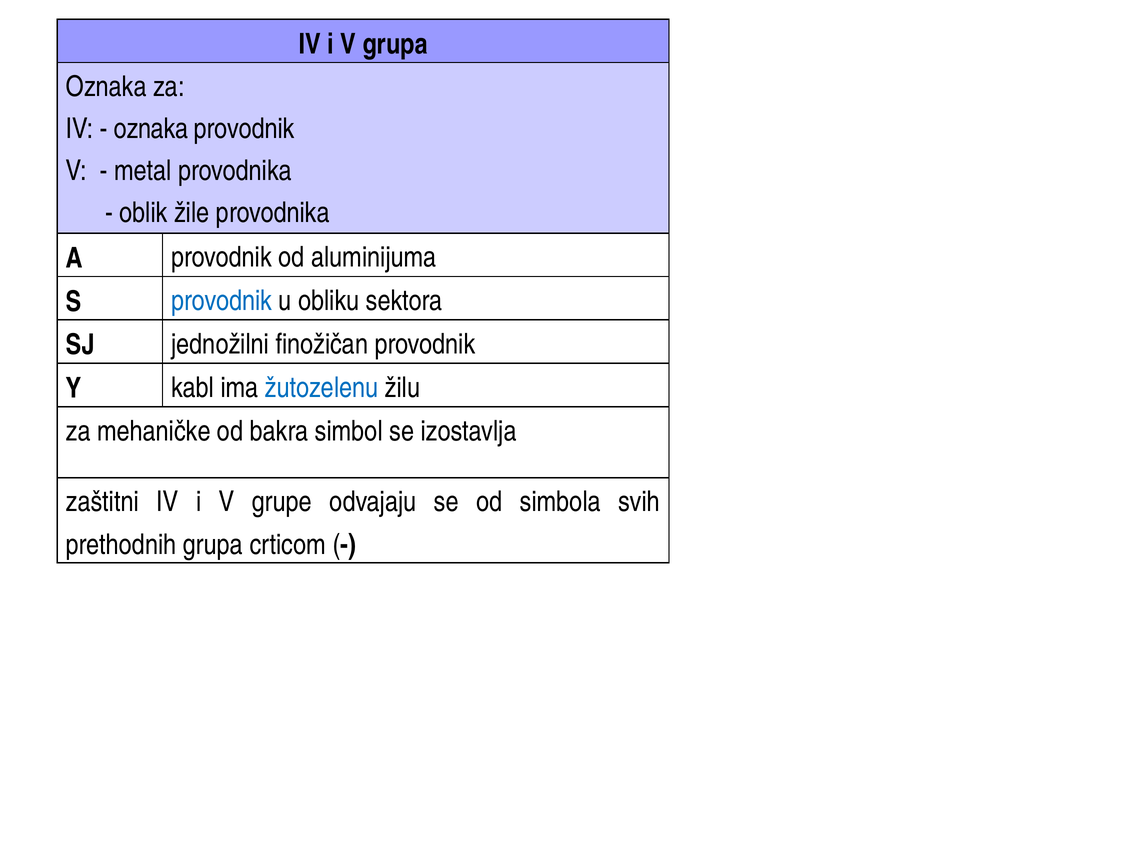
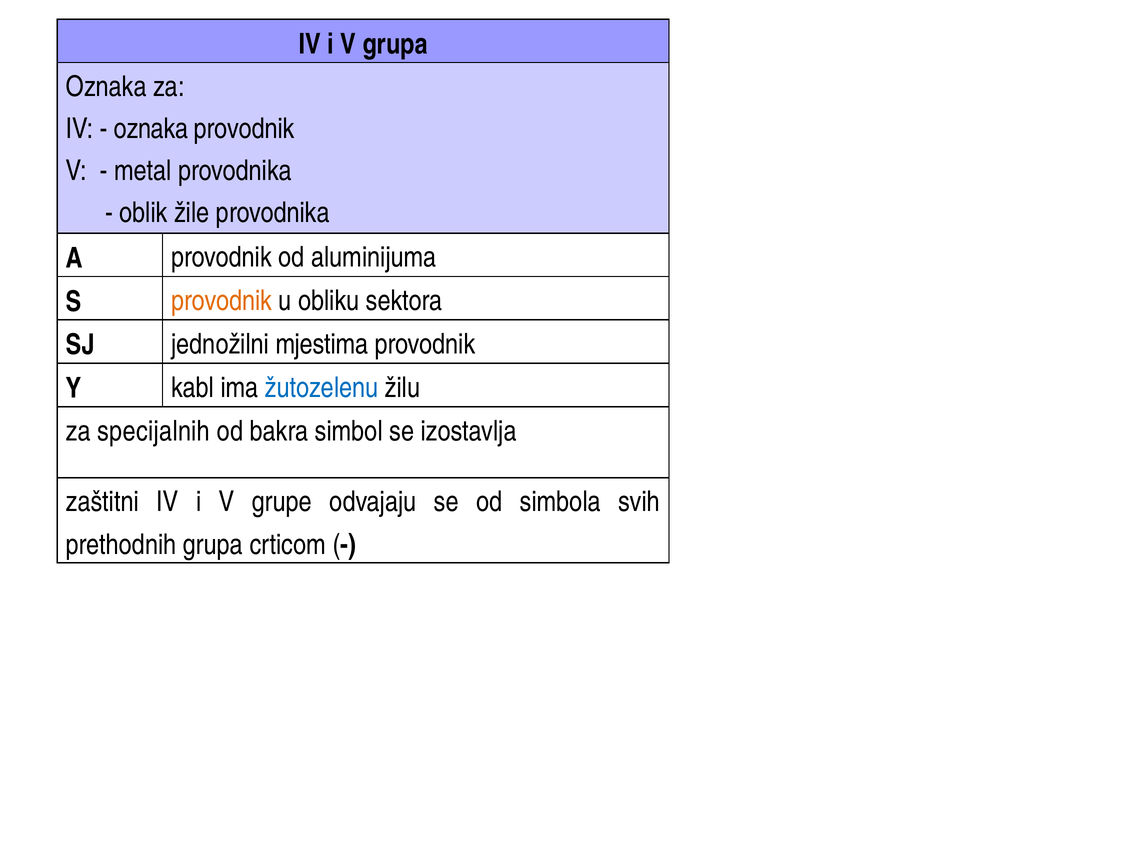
provodnik at (222, 301) colour: blue -> orange
finožičan: finožičan -> mjestima
mehaničke: mehaničke -> specijalnih
